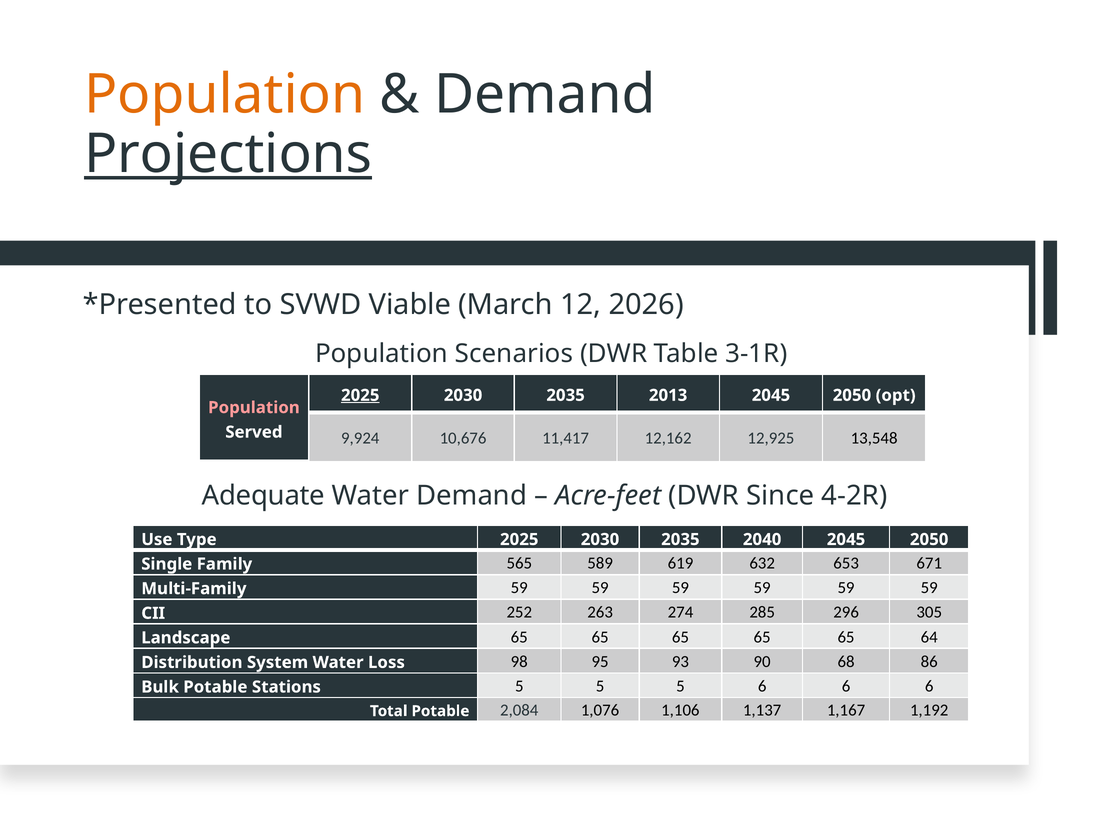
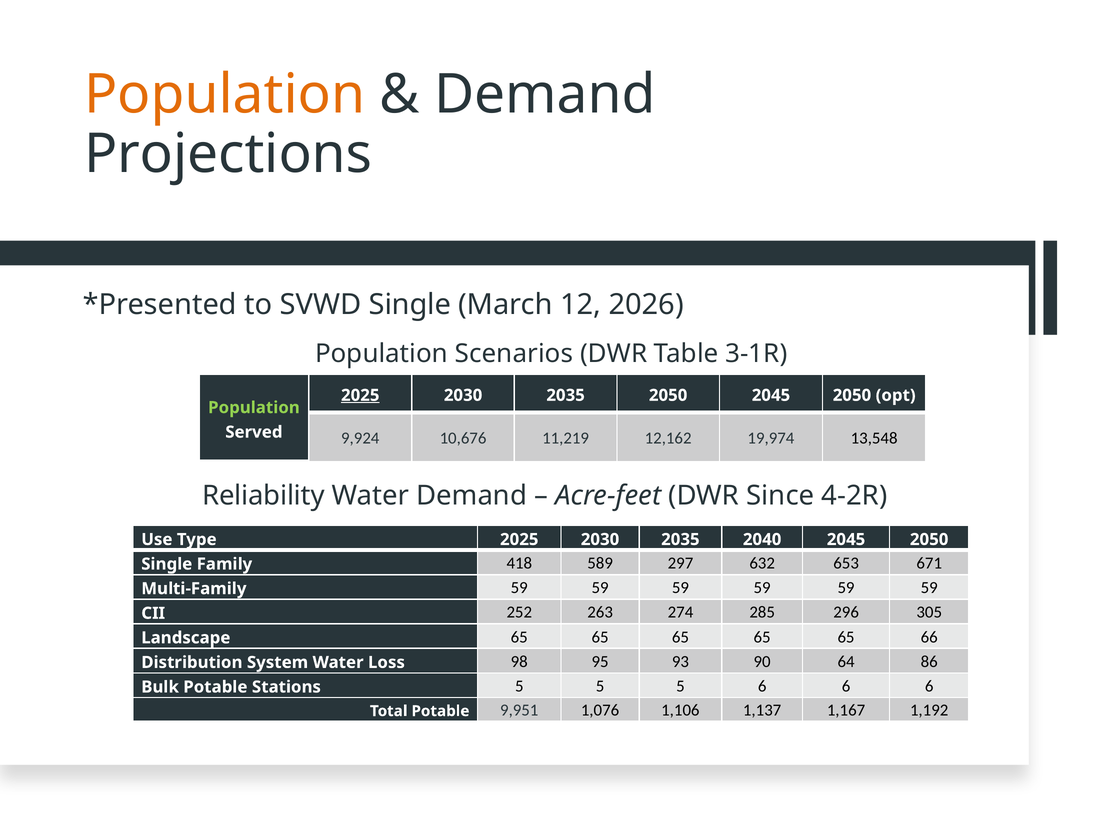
Projections underline: present -> none
SVWD Viable: Viable -> Single
2035 2013: 2013 -> 2050
Population at (254, 408) colour: pink -> light green
11,417: 11,417 -> 11,219
12,925: 12,925 -> 19,974
Adequate: Adequate -> Reliability
565: 565 -> 418
619: 619 -> 297
64: 64 -> 66
68: 68 -> 64
2,084: 2,084 -> 9,951
